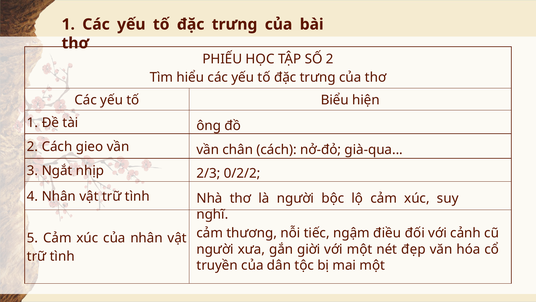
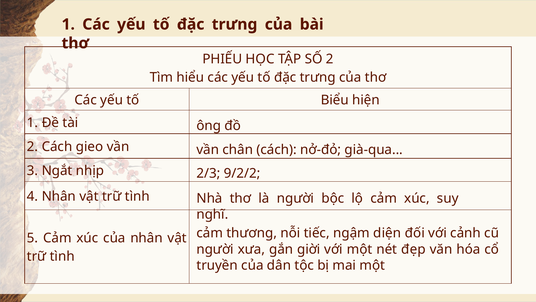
0/2/2: 0/2/2 -> 9/2/2
điều: điều -> diện
